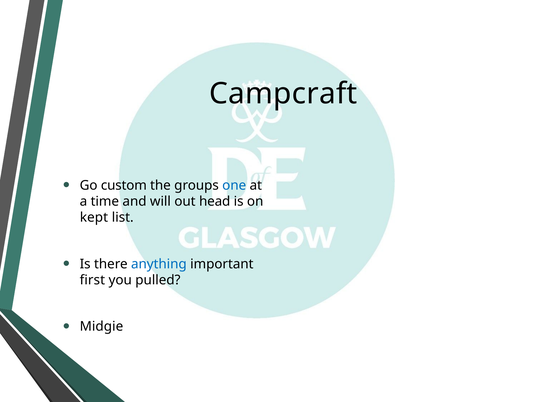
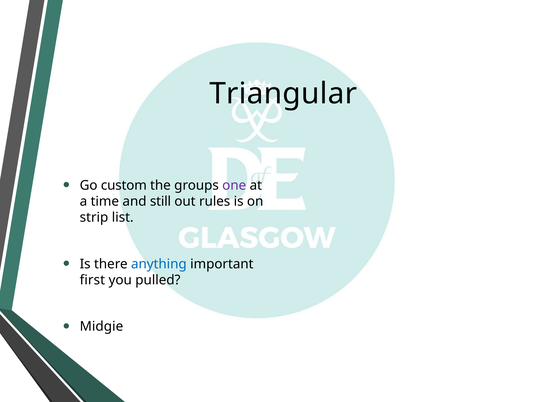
Campcraft: Campcraft -> Triangular
one colour: blue -> purple
will: will -> still
head: head -> rules
kept: kept -> strip
